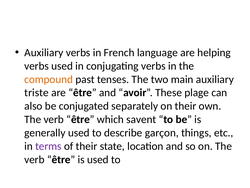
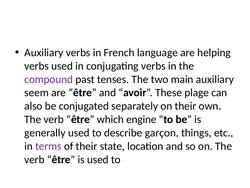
compound colour: orange -> purple
triste: triste -> seem
savent: savent -> engine
